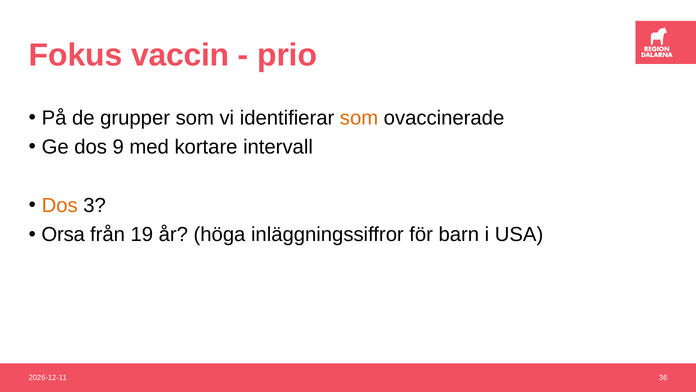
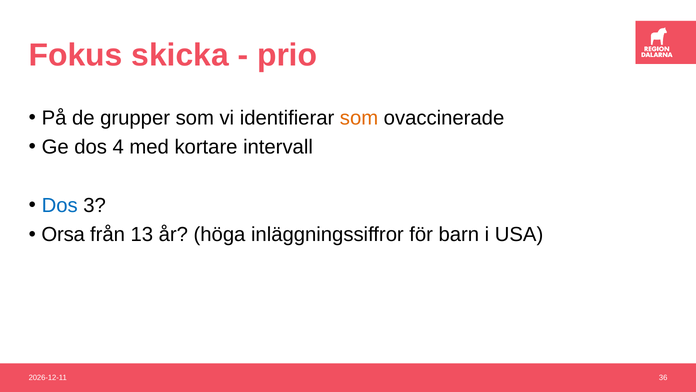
vaccin: vaccin -> skicka
9: 9 -> 4
Dos at (60, 205) colour: orange -> blue
19: 19 -> 13
